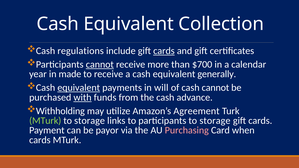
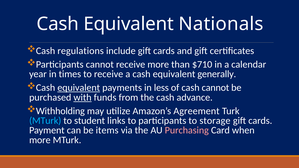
Collection: Collection -> Nationals
cards at (164, 51) underline: present -> none
cannot at (100, 64) underline: present -> none
$700: $700 -> $710
made: made -> times
will: will -> less
MTurk at (45, 121) colour: light green -> light blue
storage at (90, 121): storage -> student
payor: payor -> items
cards at (40, 140): cards -> more
